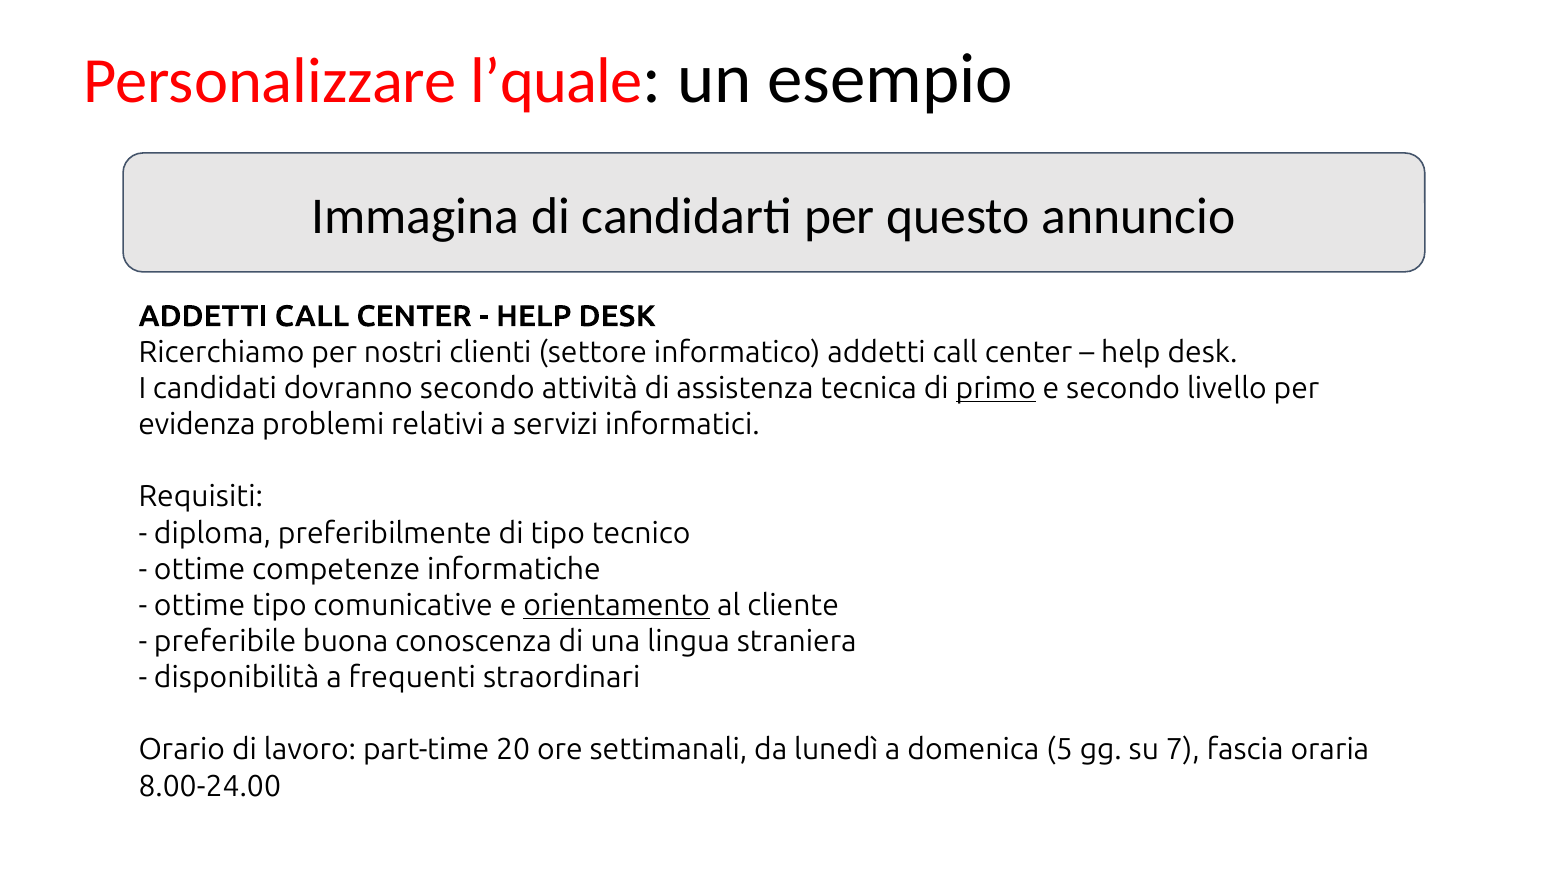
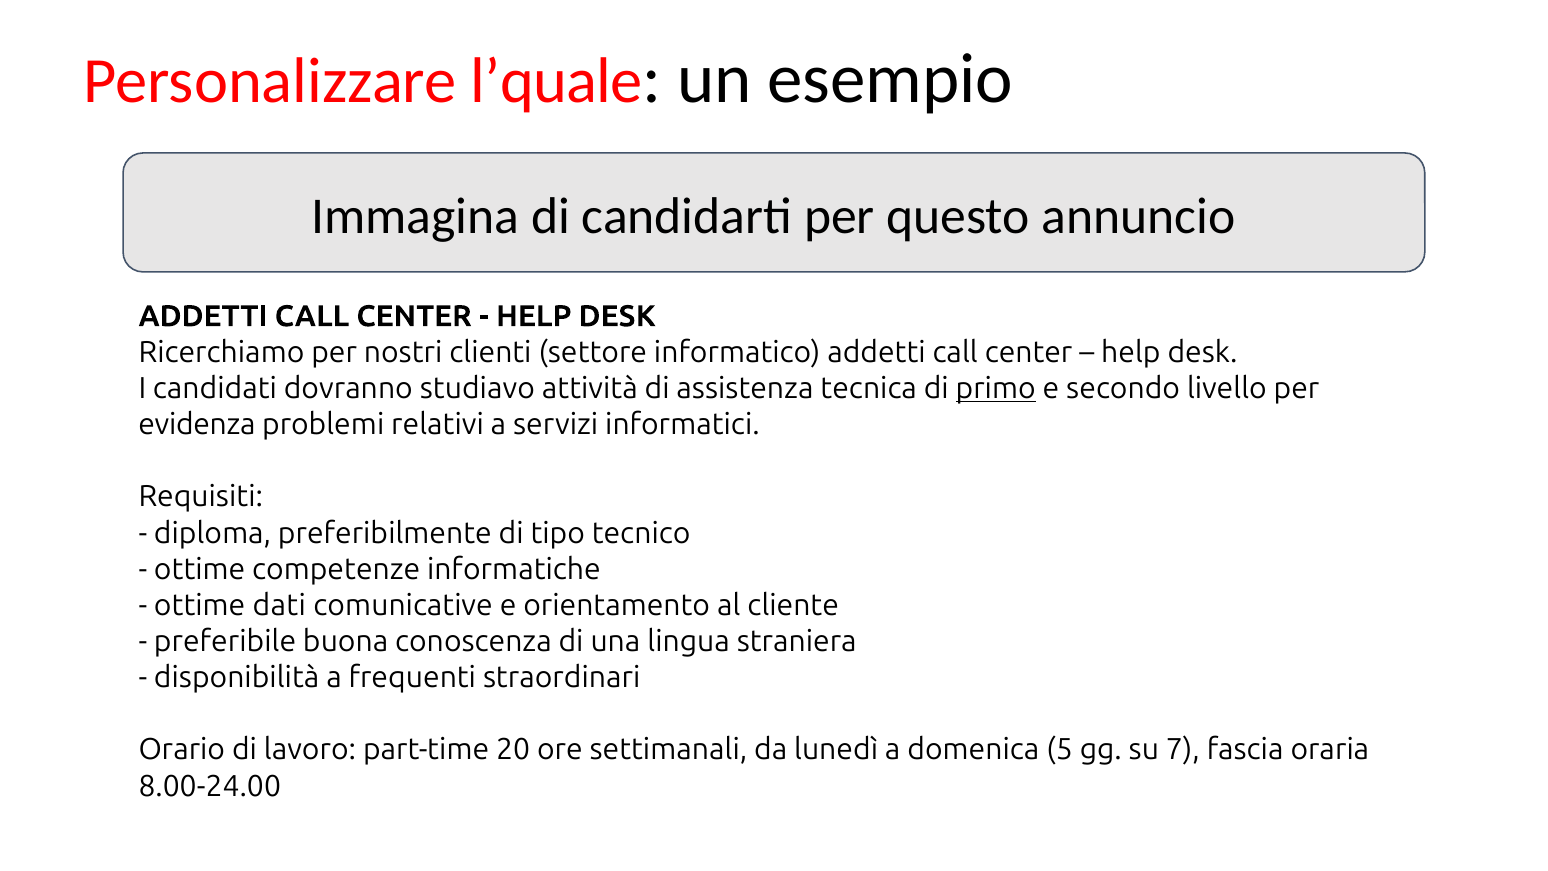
dovranno secondo: secondo -> studiavo
ottime tipo: tipo -> dati
orientamento underline: present -> none
